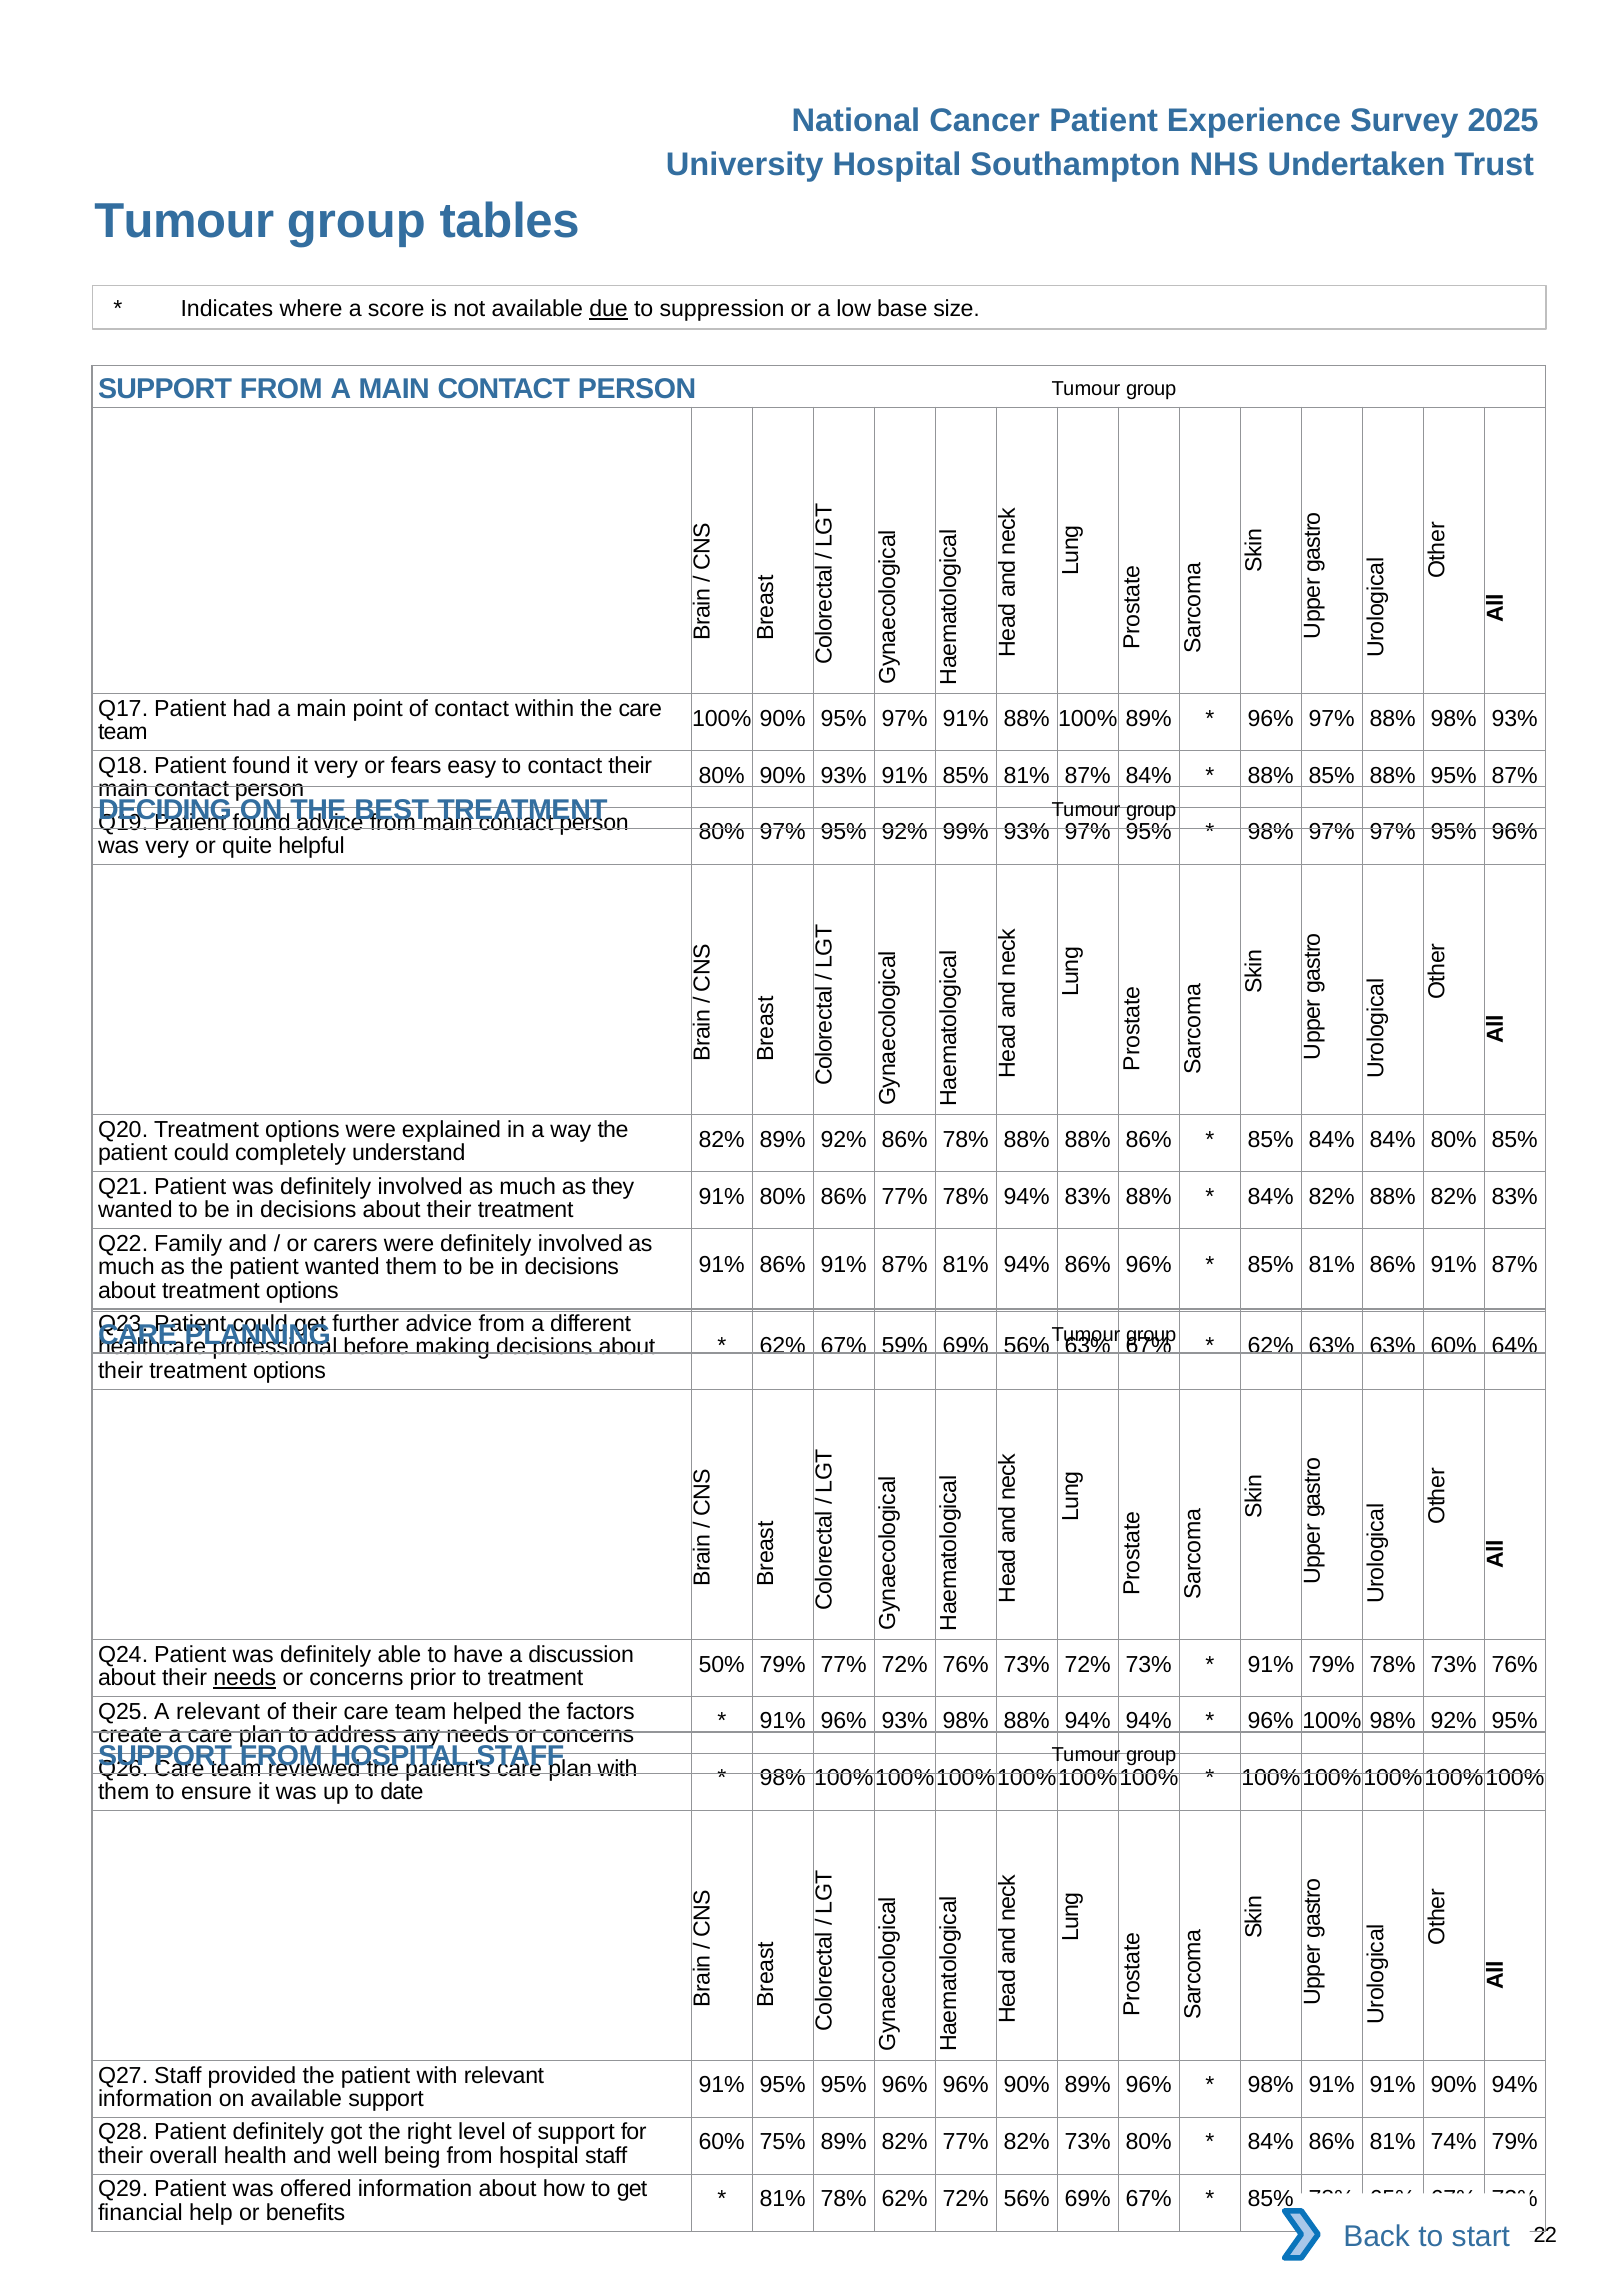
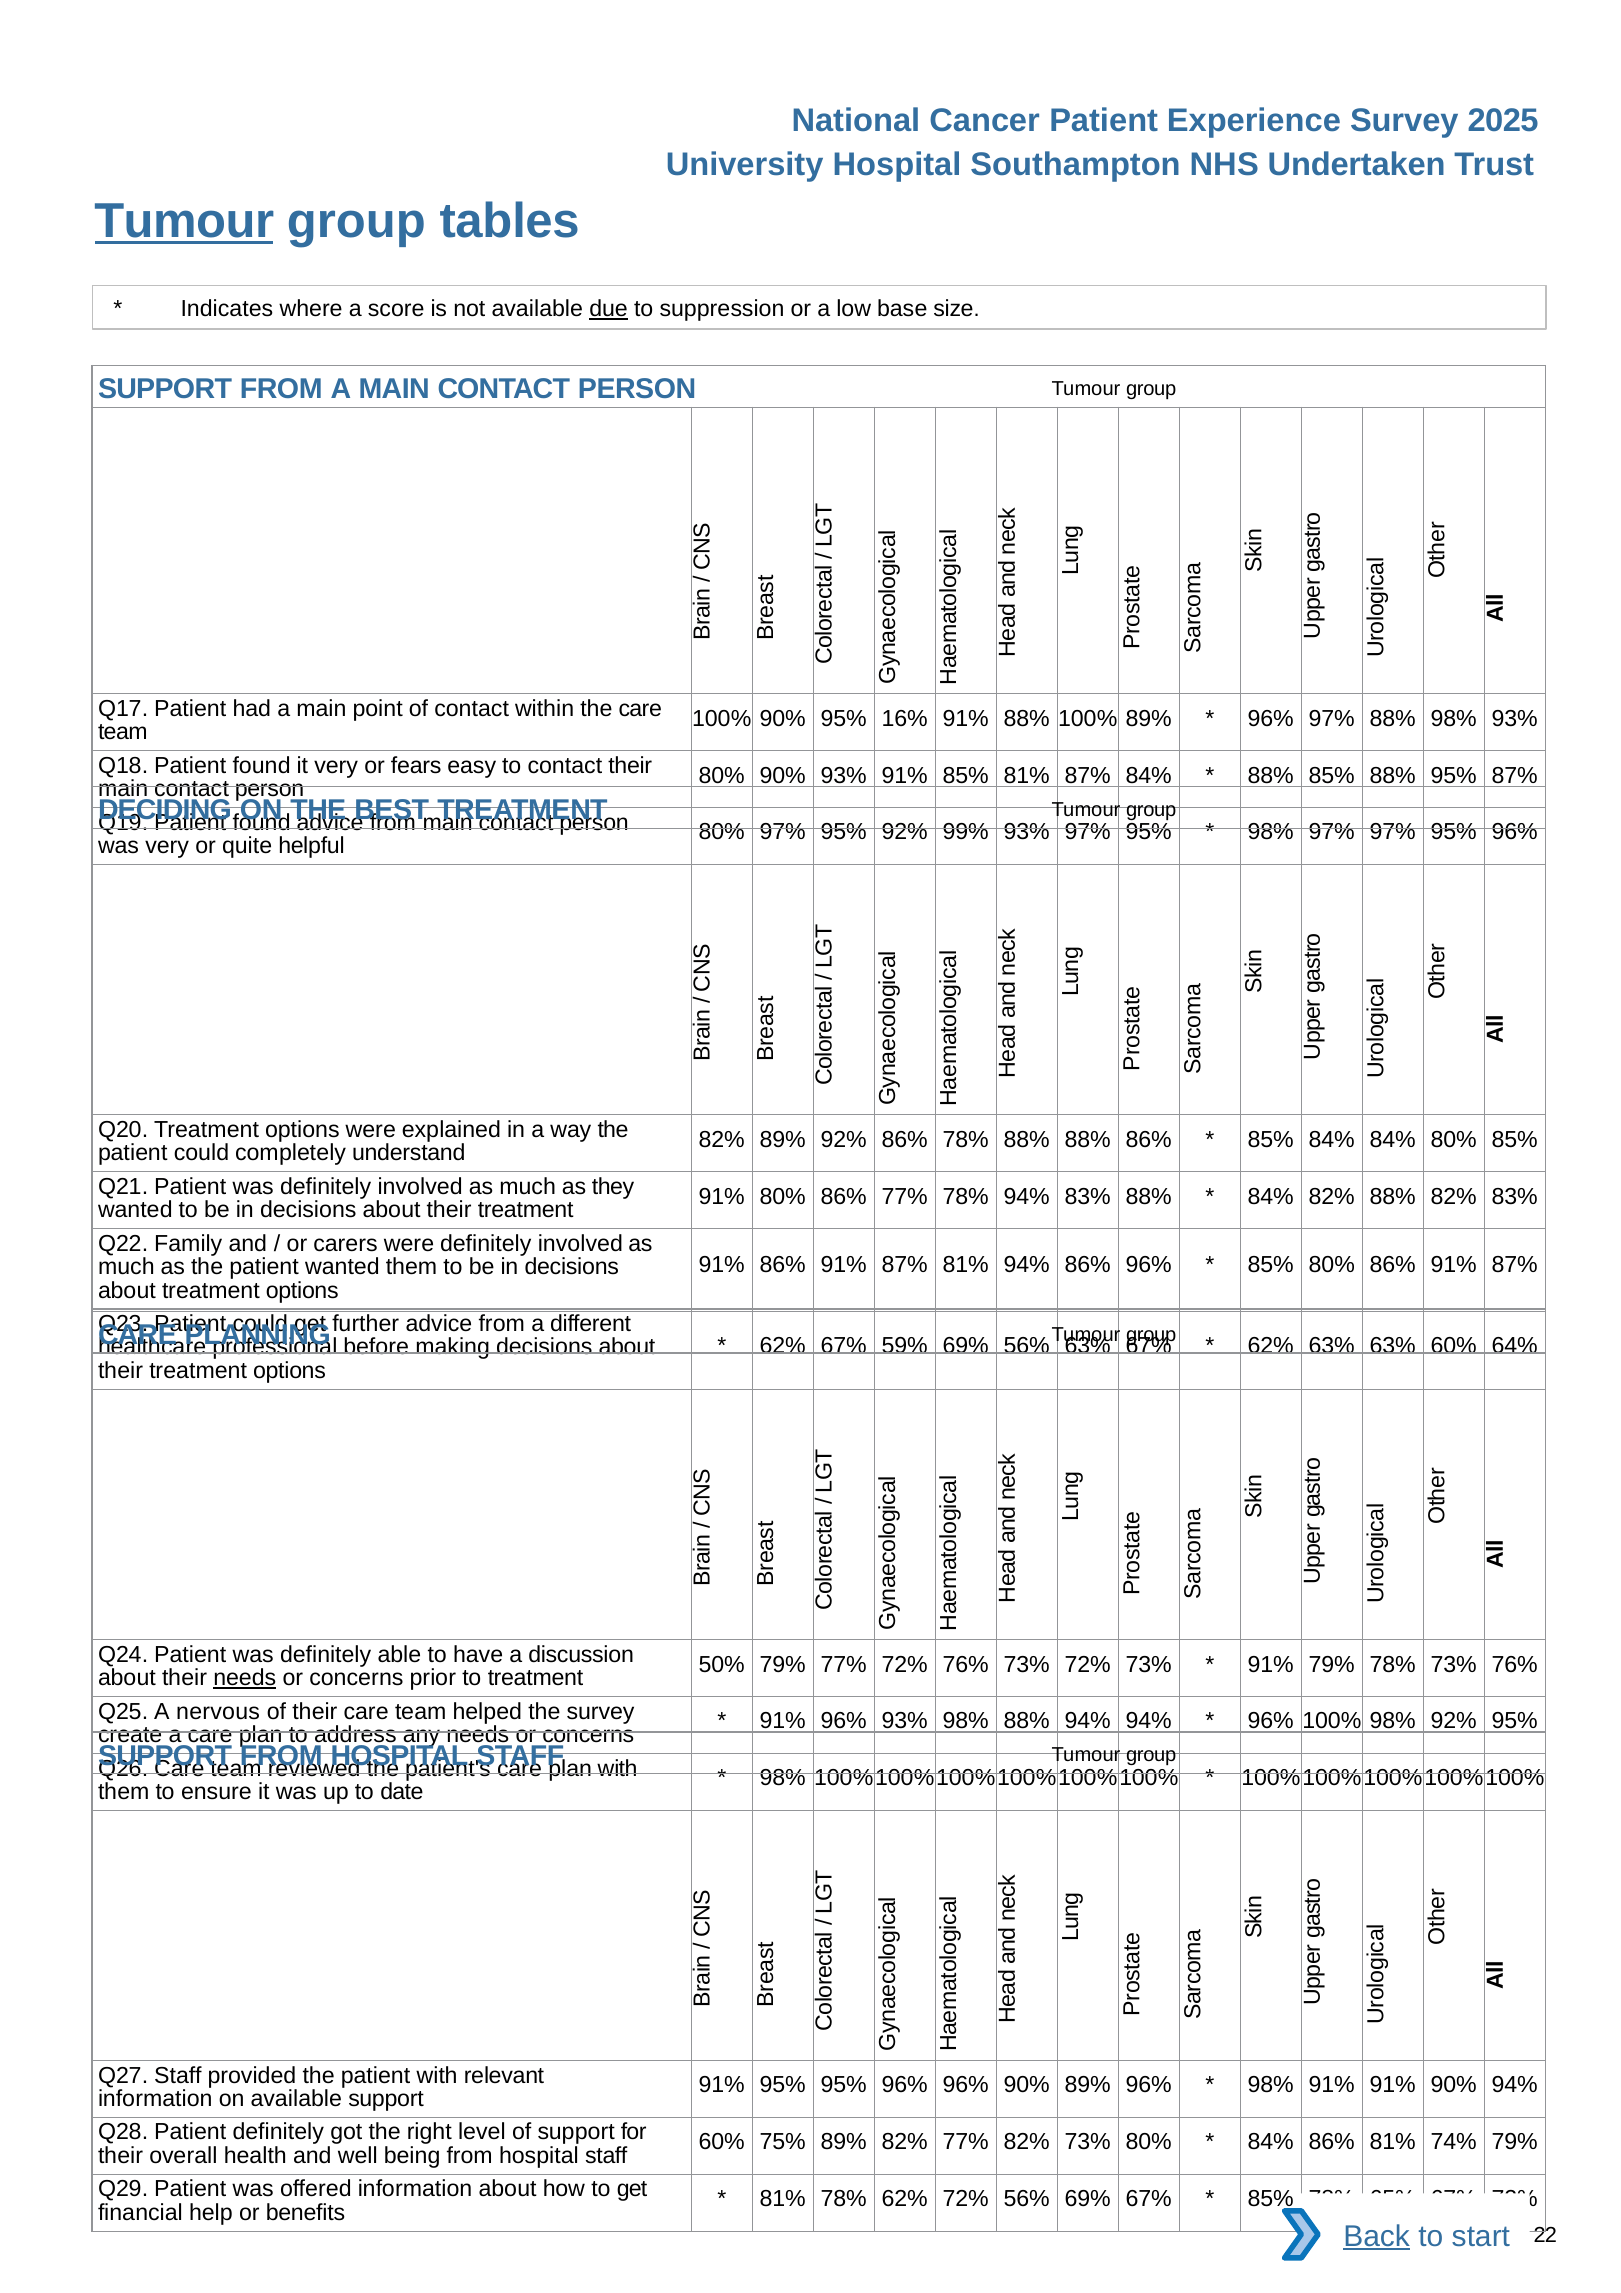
Tumour at (184, 221) underline: none -> present
95% 97%: 97% -> 16%
81% at (1332, 1266): 81% -> 80%
A relevant: relevant -> nervous
the factors: factors -> survey
Back underline: none -> present
